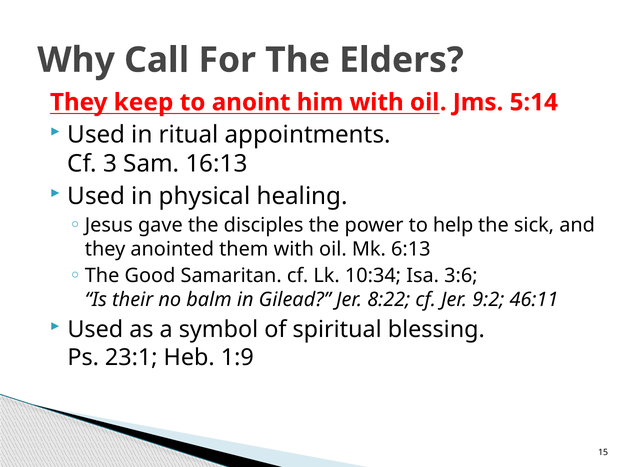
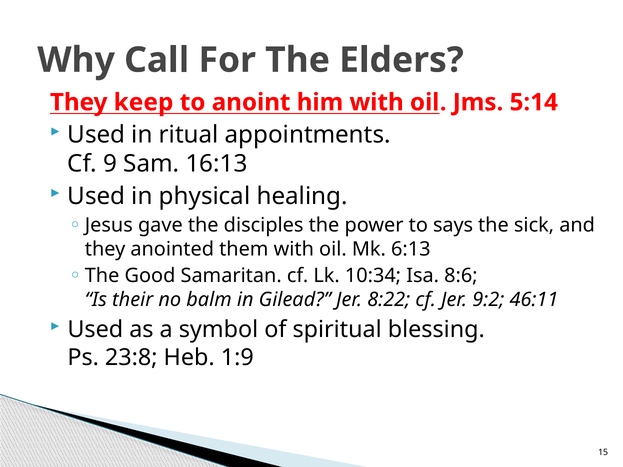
3: 3 -> 9
help: help -> says
3:6: 3:6 -> 8:6
23:1: 23:1 -> 23:8
